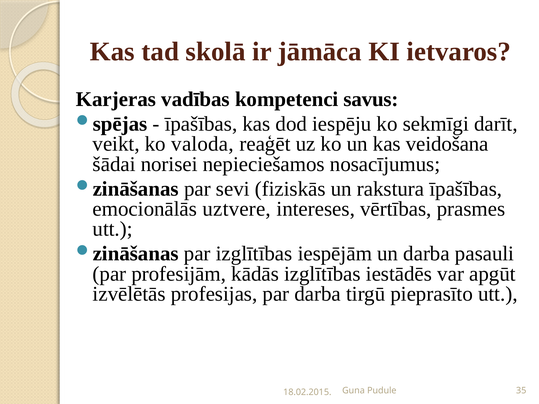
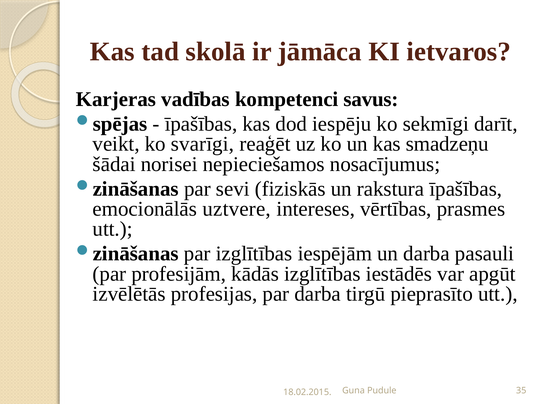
valoda: valoda -> svarīgi
veidošana: veidošana -> smadzeņu
